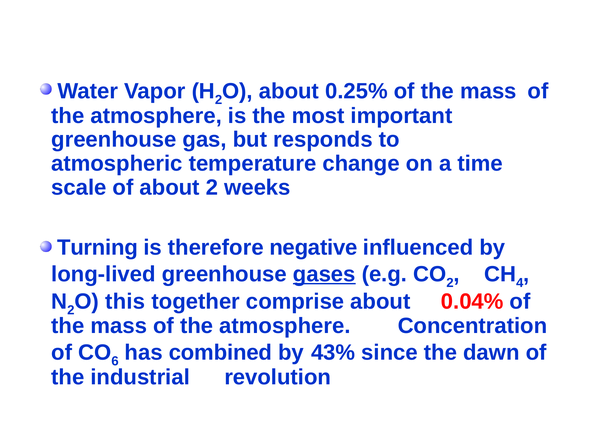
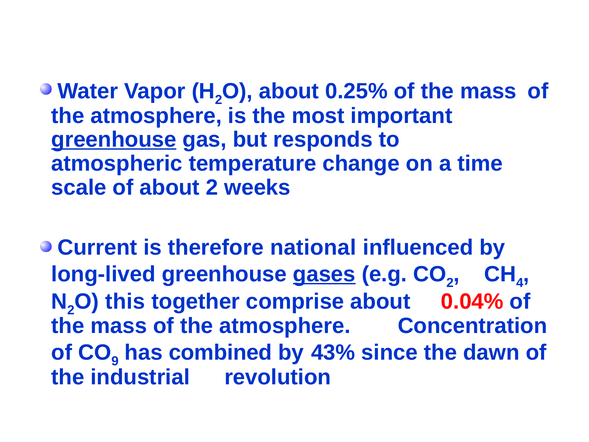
greenhouse at (114, 140) underline: none -> present
Turning: Turning -> Current
negative: negative -> national
6: 6 -> 9
